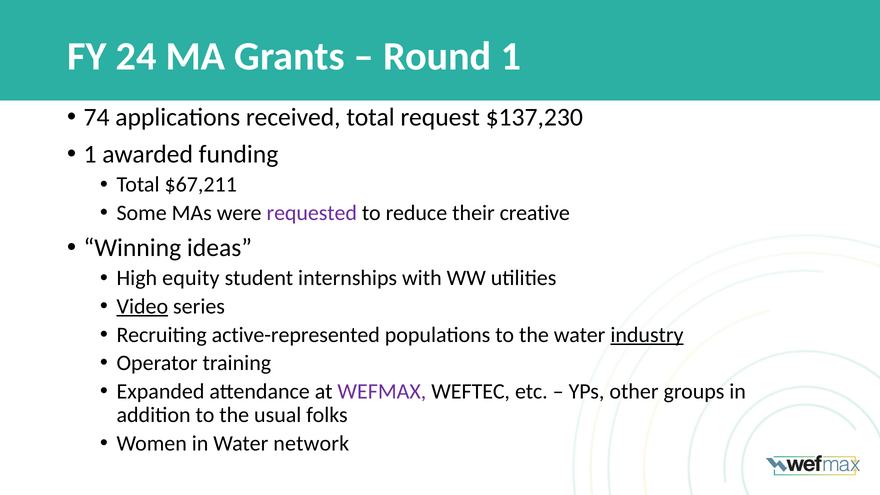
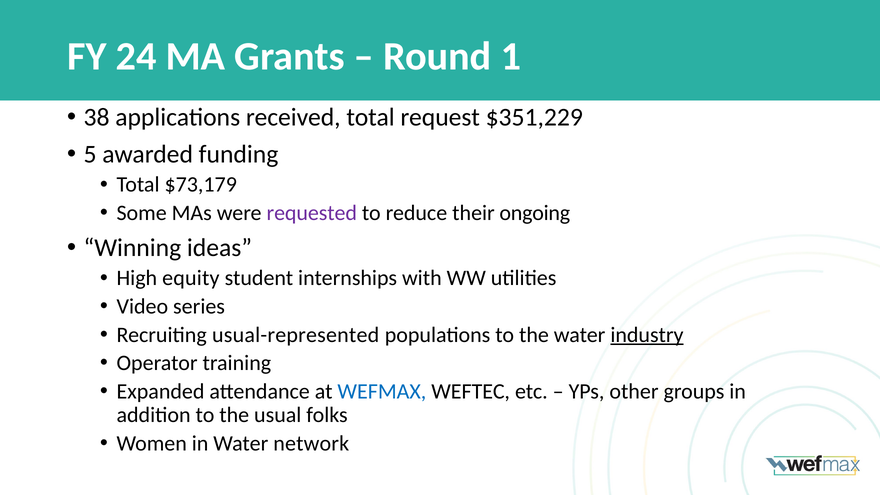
74: 74 -> 38
$137,230: $137,230 -> $351,229
1 at (90, 154): 1 -> 5
$67,211: $67,211 -> $73,179
creative: creative -> ongoing
Video underline: present -> none
active-represented: active-represented -> usual-represented
WEFMAX colour: purple -> blue
